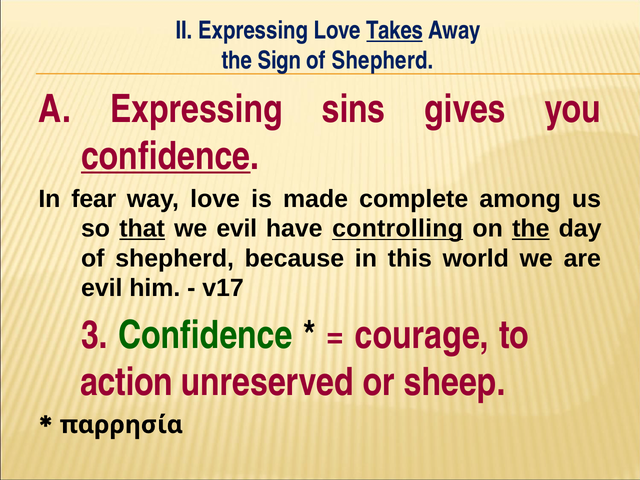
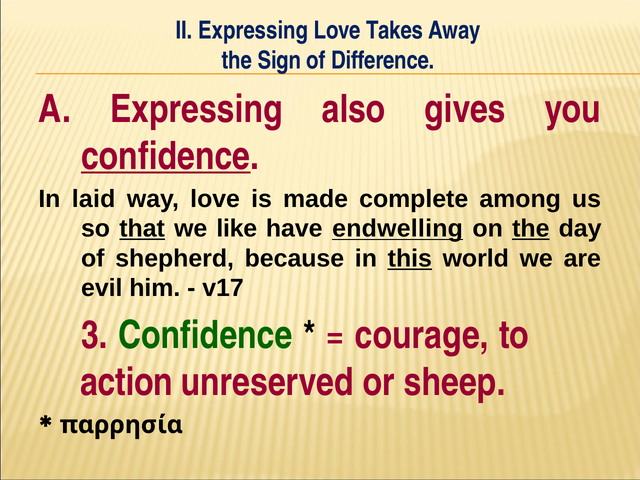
Takes underline: present -> none
Shepherd at (383, 60): Shepherd -> Difference
sins: sins -> also
fear: fear -> laid
we evil: evil -> like
controlling: controlling -> endwelling
this underline: none -> present
